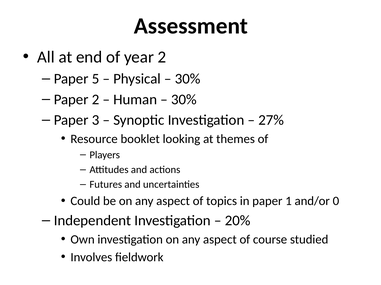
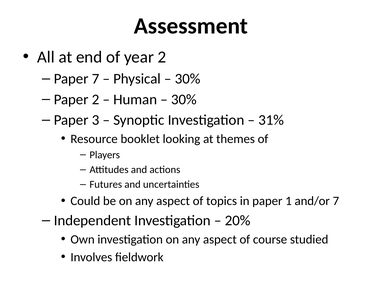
Paper 5: 5 -> 7
27%: 27% -> 31%
and/or 0: 0 -> 7
